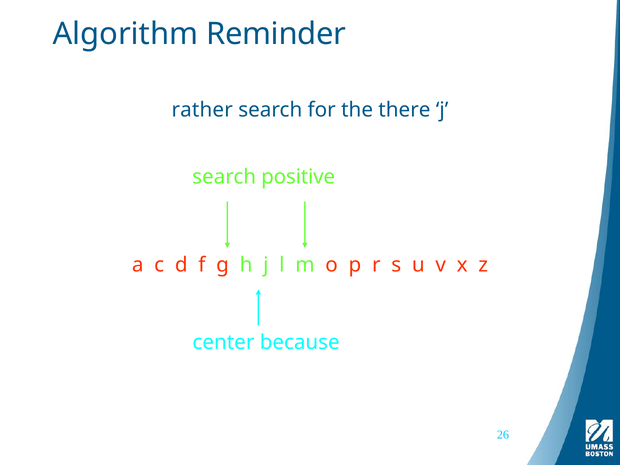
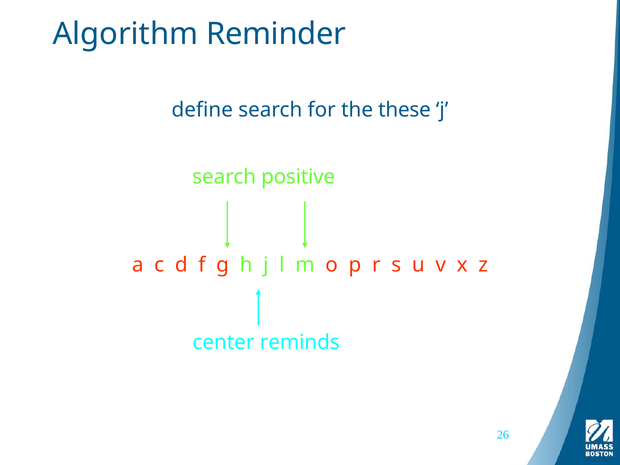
rather: rather -> define
there: there -> these
because: because -> reminds
